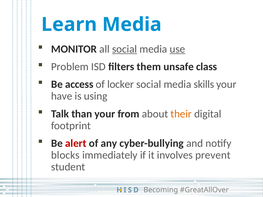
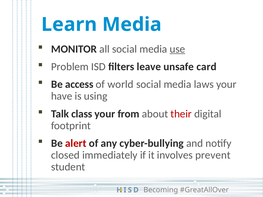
social at (125, 49) underline: present -> none
them: them -> leave
class: class -> card
locker: locker -> world
skills: skills -> laws
than: than -> class
their colour: orange -> red
blocks: blocks -> closed
